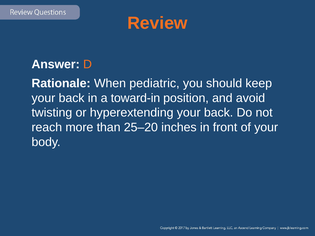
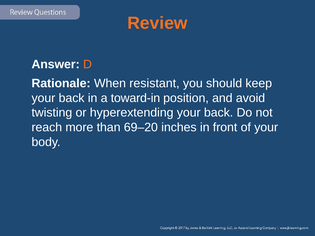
pediatric: pediatric -> resistant
25–20: 25–20 -> 69–20
